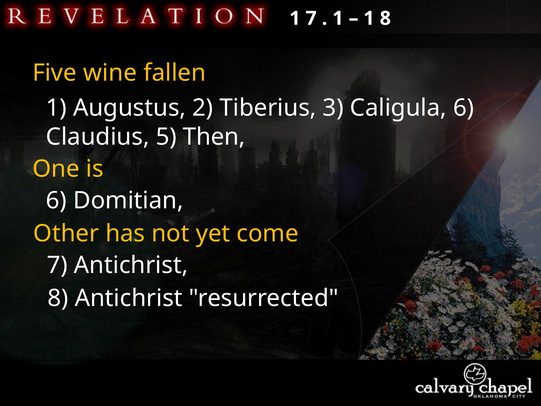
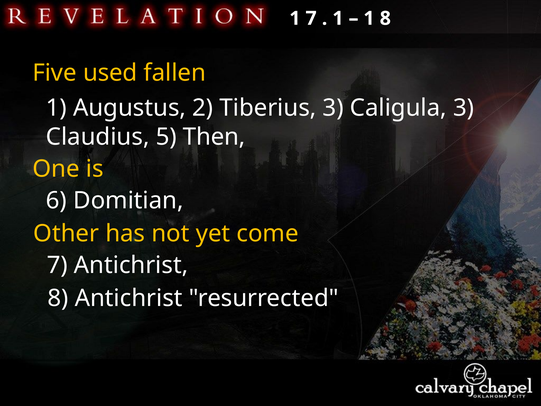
wine: wine -> used
Caligula 6: 6 -> 3
